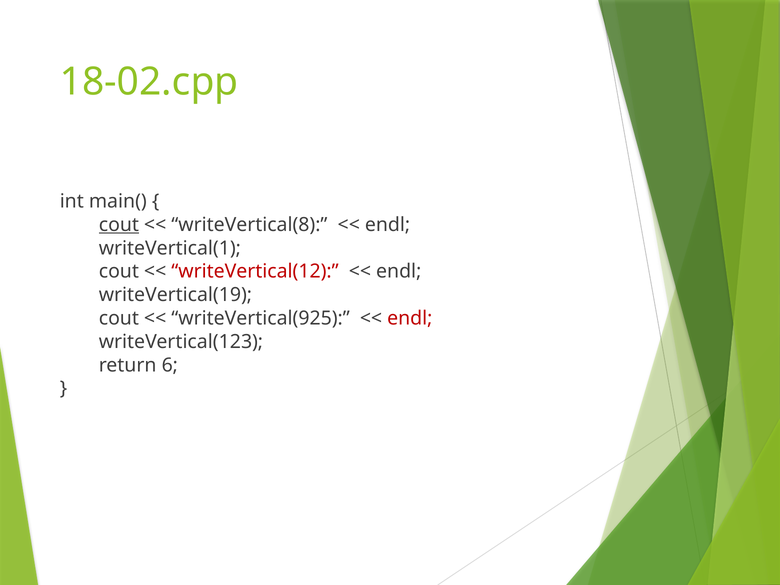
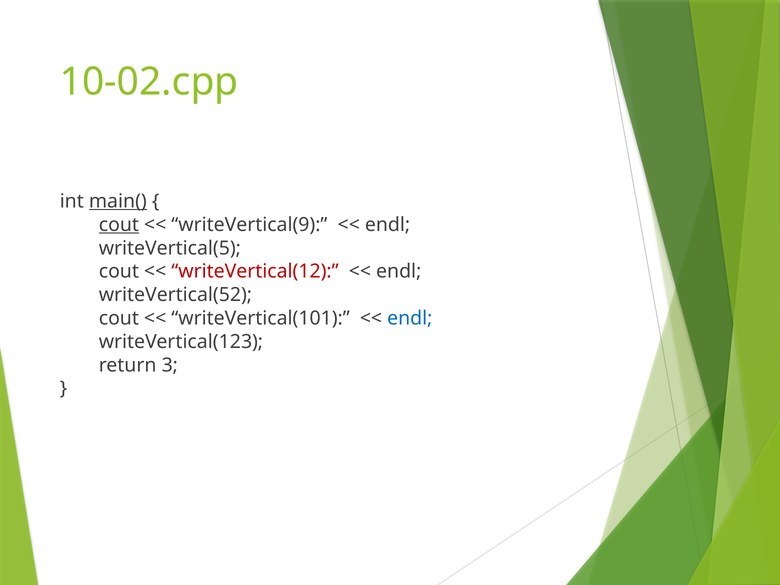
18-02.cpp: 18-02.cpp -> 10-02.cpp
main( underline: none -> present
writeVertical(8: writeVertical(8 -> writeVertical(9
writeVertical(1: writeVertical(1 -> writeVertical(5
writeVertical(19: writeVertical(19 -> writeVertical(52
writeVertical(925: writeVertical(925 -> writeVertical(101
endl at (410, 318) colour: red -> blue
6: 6 -> 3
